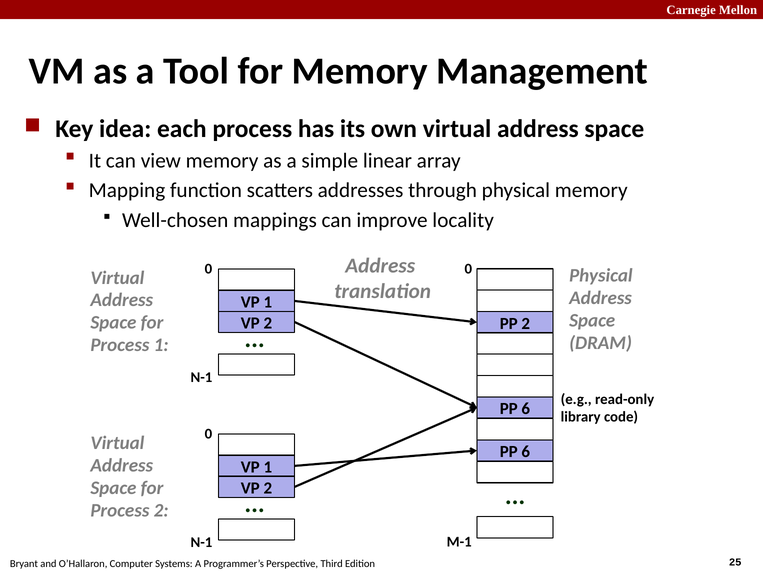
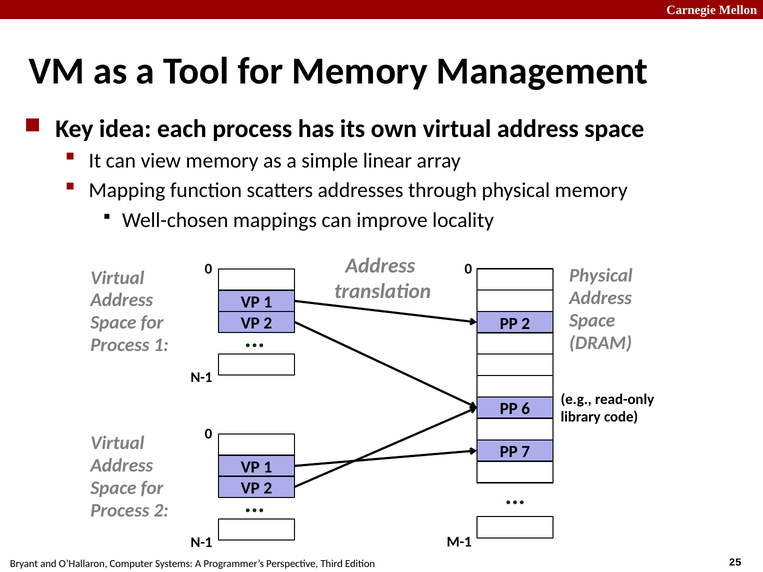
6 at (526, 452): 6 -> 7
